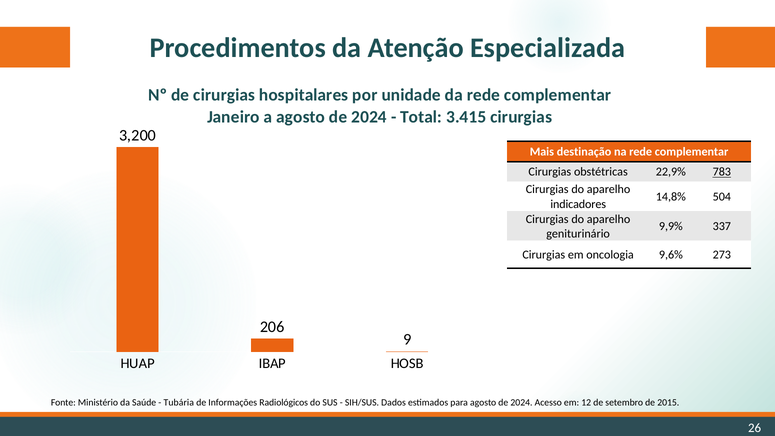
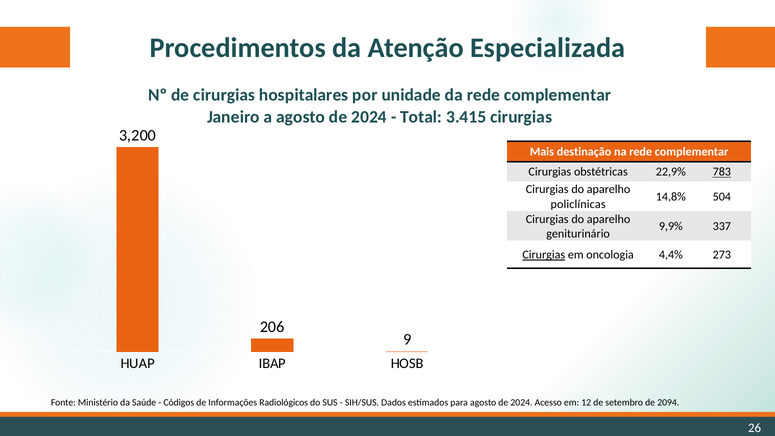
indicadores: indicadores -> policlínicas
Cirurgias at (544, 255) underline: none -> present
9,6%: 9,6% -> 4,4%
Tubária: Tubária -> Códigos
2015: 2015 -> 2094
